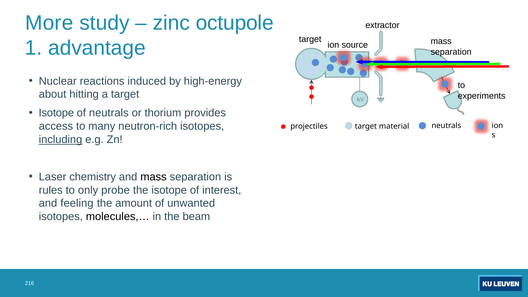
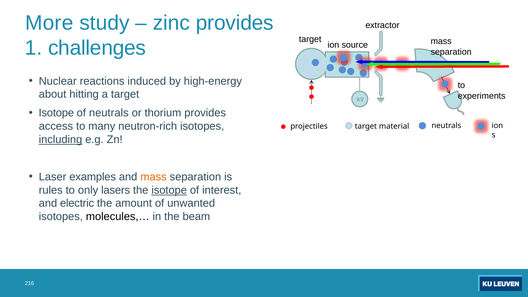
zinc octupole: octupole -> provides
advantage: advantage -> challenges
chemistry: chemistry -> examples
mass at (154, 177) colour: black -> orange
probe: probe -> lasers
isotope at (169, 190) underline: none -> present
feeling: feeling -> electric
